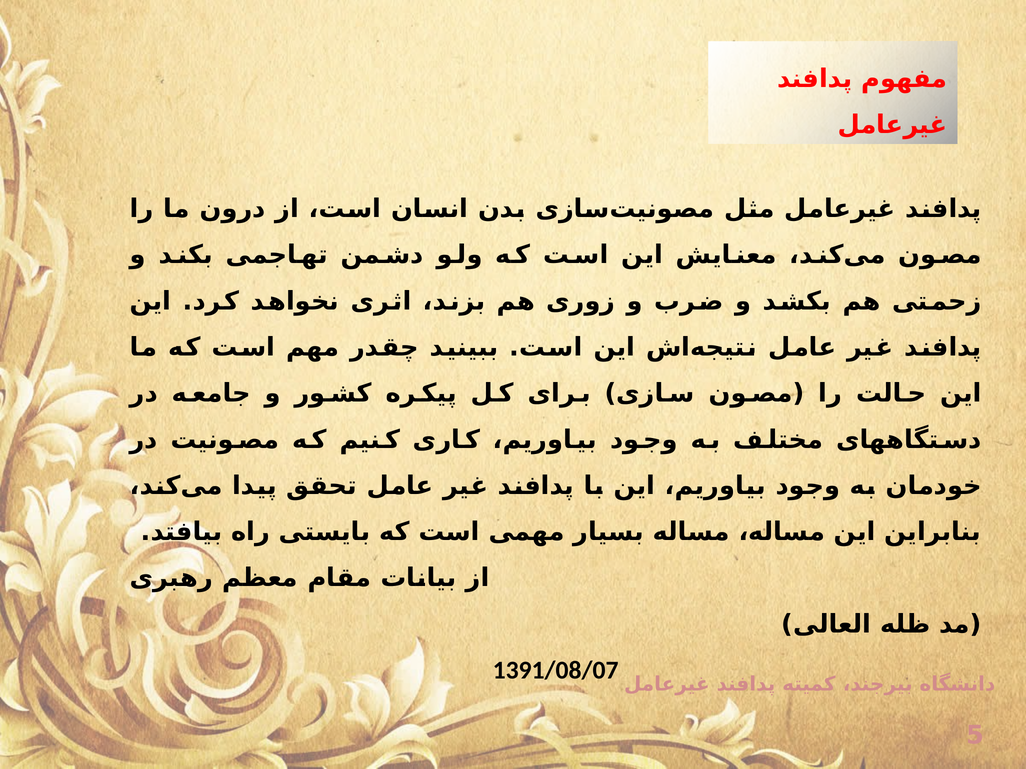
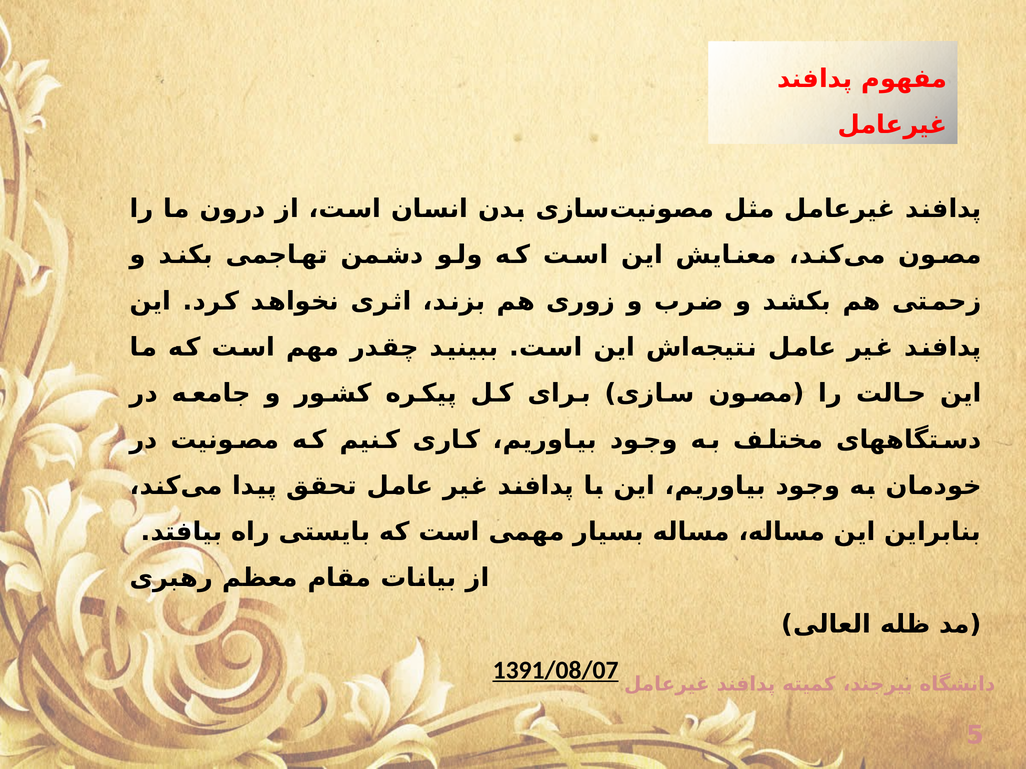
1391/08/07 underline: none -> present
